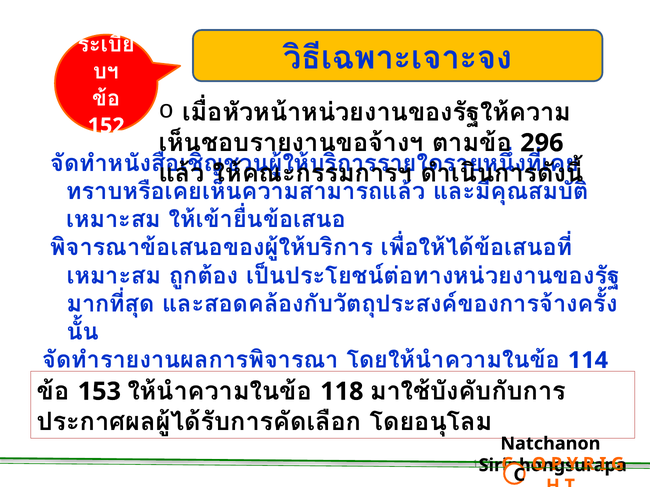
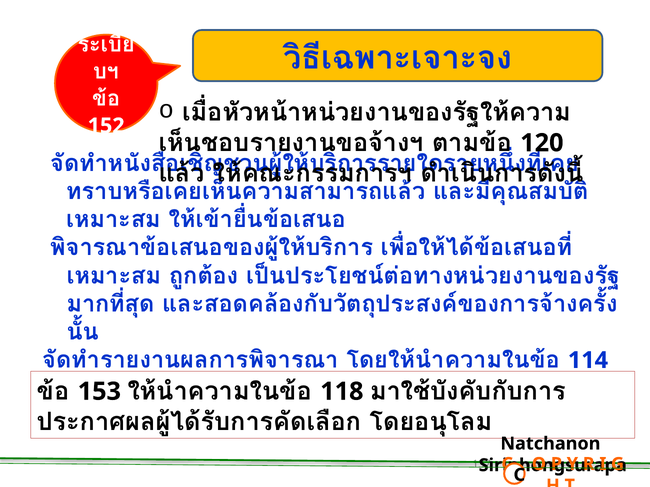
296: 296 -> 120
